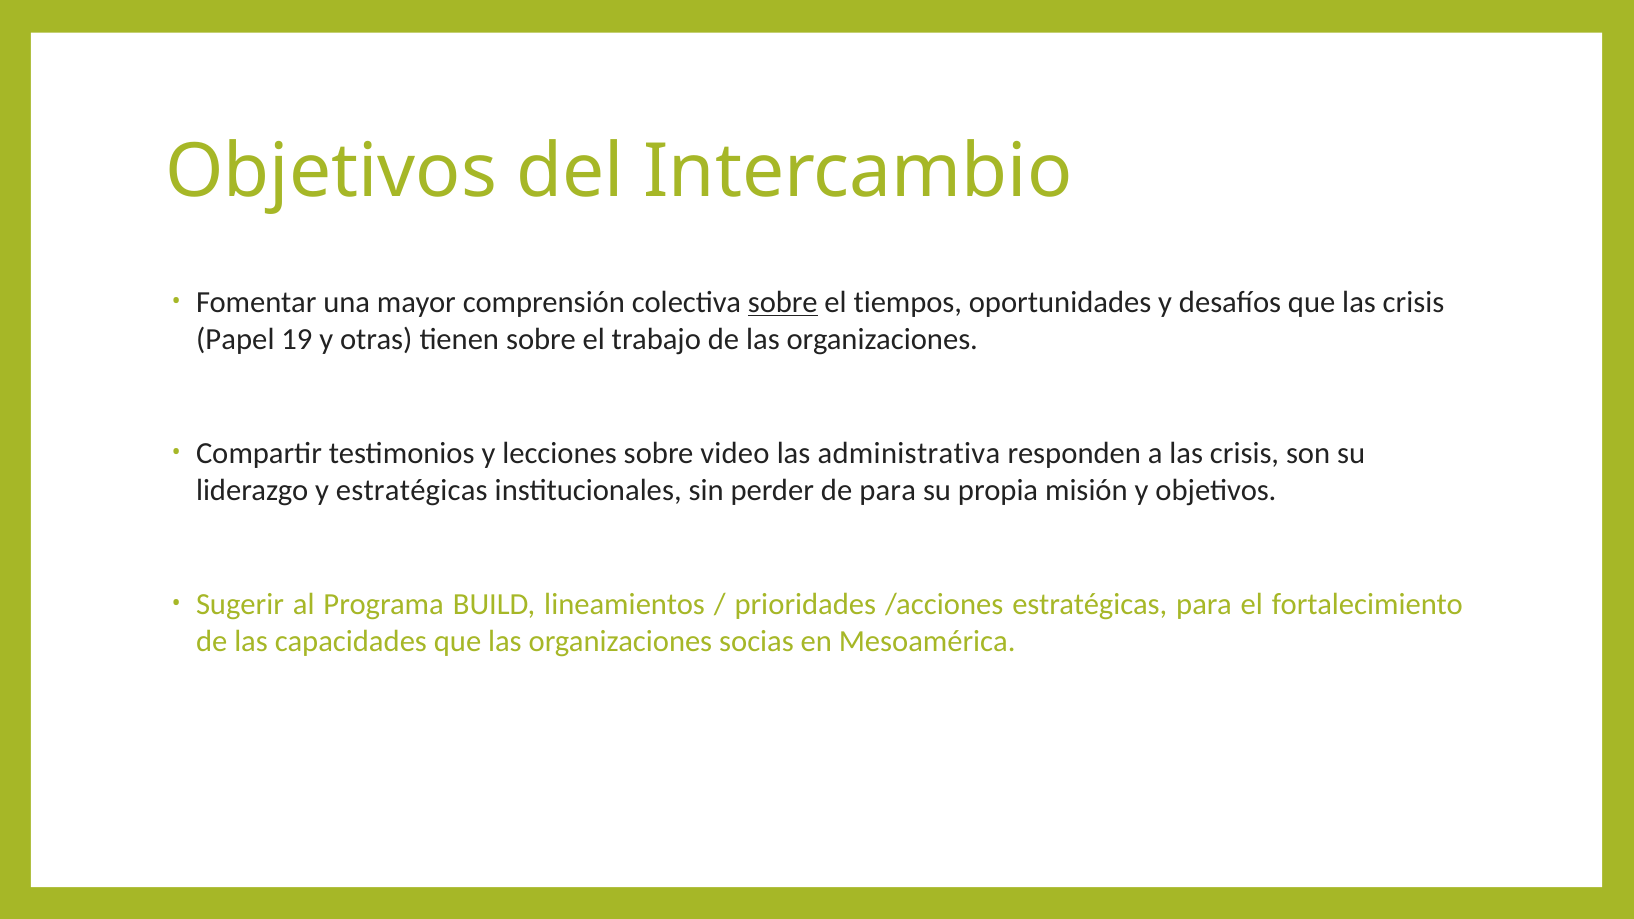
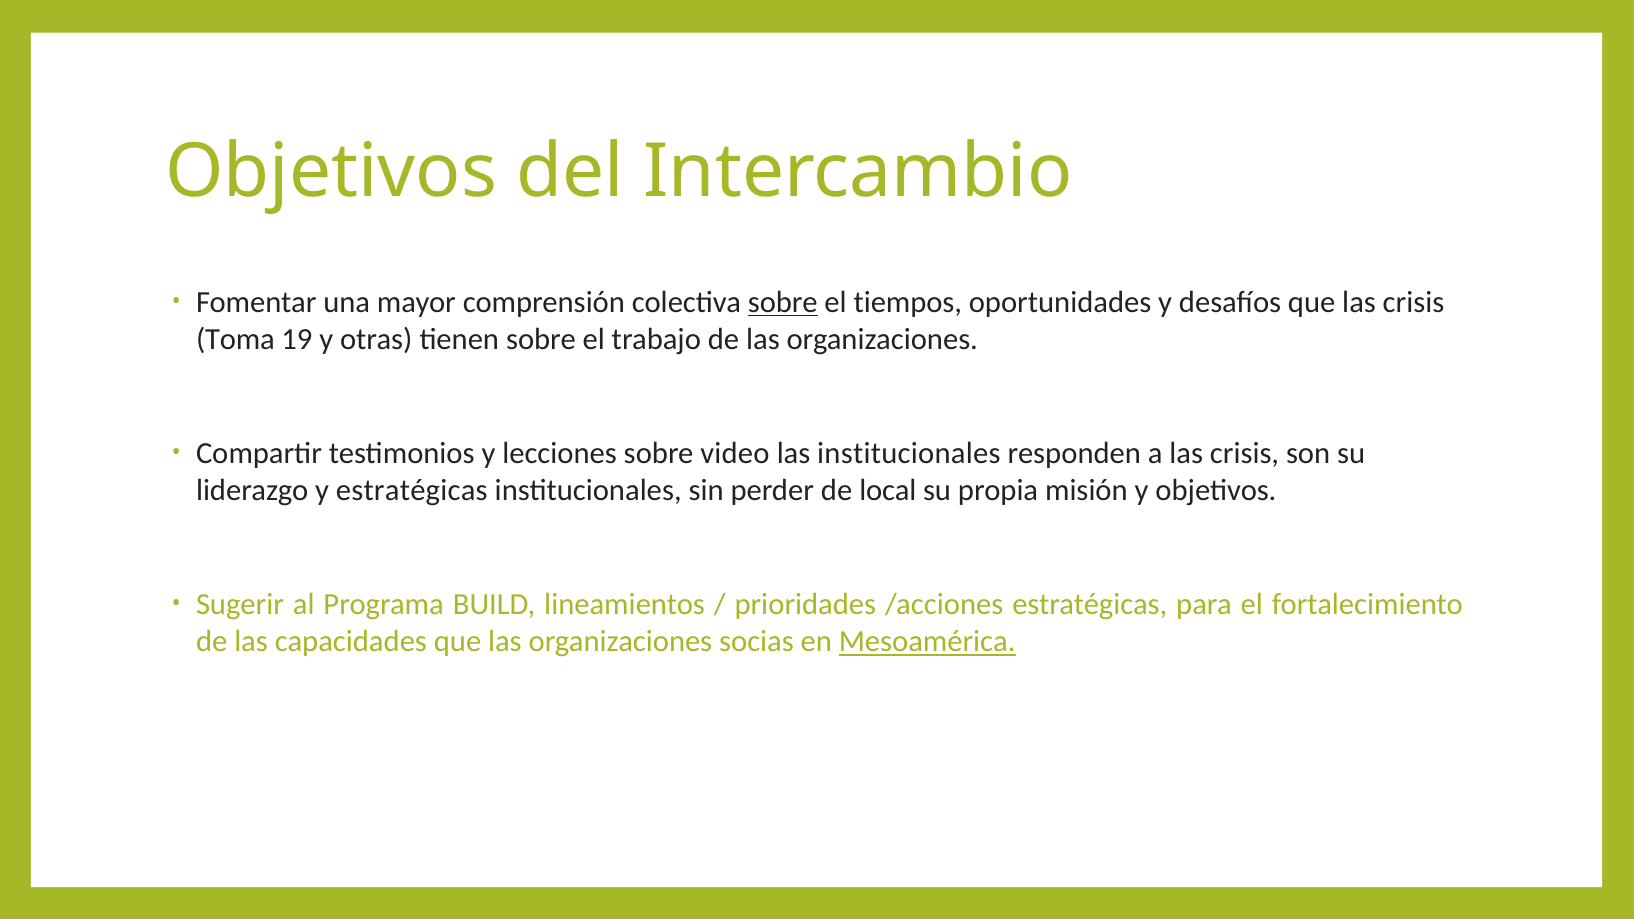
Papel: Papel -> Toma
las administrativa: administrativa -> institucionales
de para: para -> local
Mesoamérica underline: none -> present
